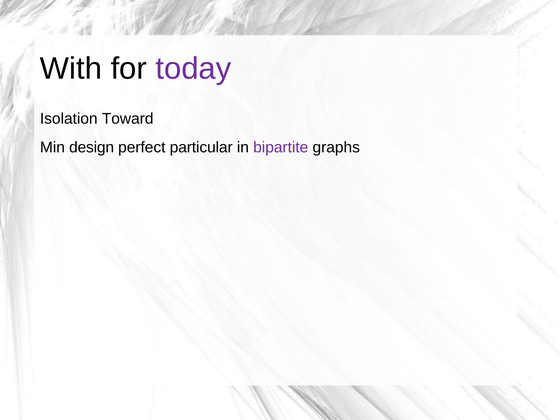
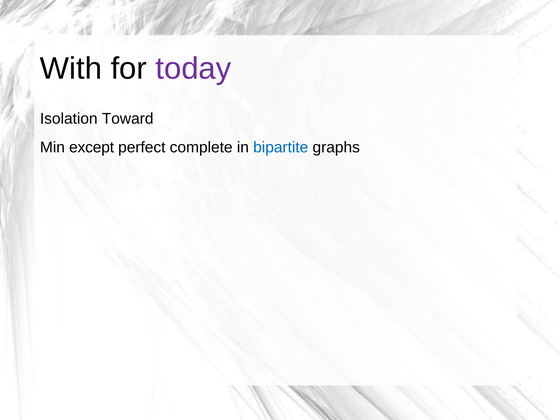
design: design -> except
particular: particular -> complete
bipartite colour: purple -> blue
